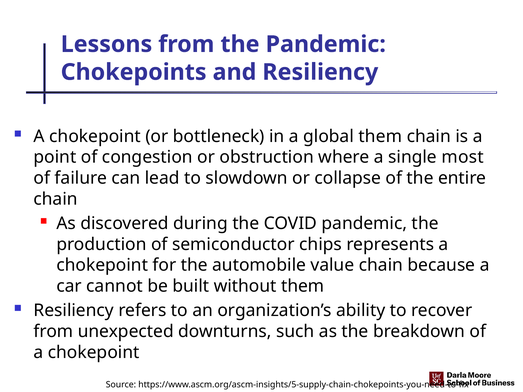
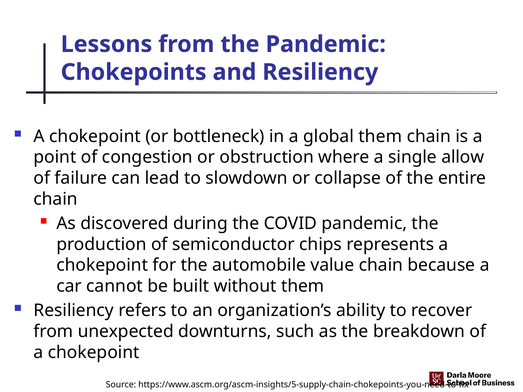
most: most -> allow
